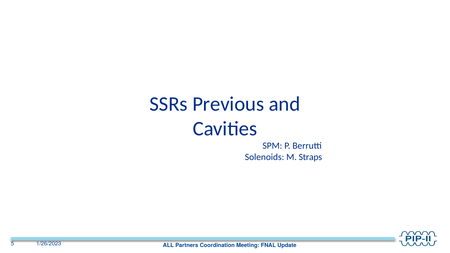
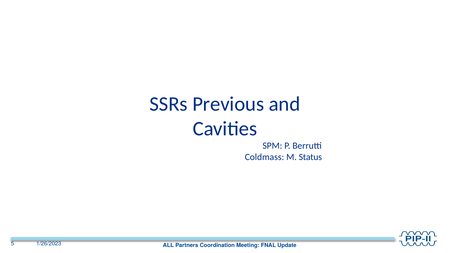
Solenoids: Solenoids -> Coldmass
Straps: Straps -> Status
